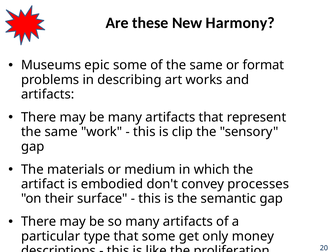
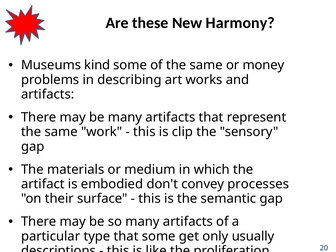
epic: epic -> kind
format: format -> money
money: money -> usually
